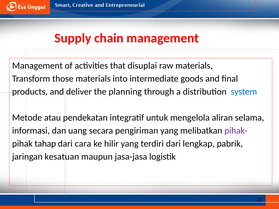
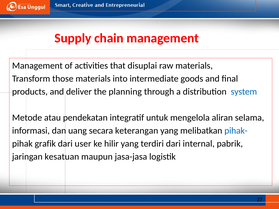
pengiriman: pengiriman -> keterangan
pihak- colour: purple -> blue
tahap: tahap -> grafik
cara: cara -> user
lengkap: lengkap -> internal
